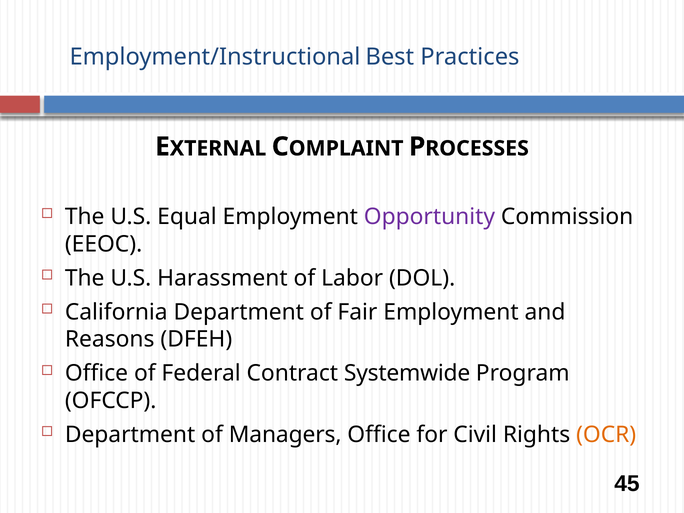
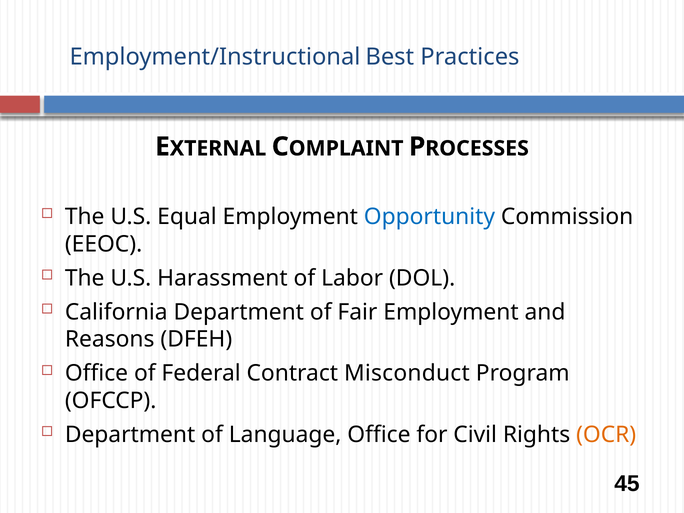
Opportunity colour: purple -> blue
Systemwide: Systemwide -> Misconduct
Managers: Managers -> Language
